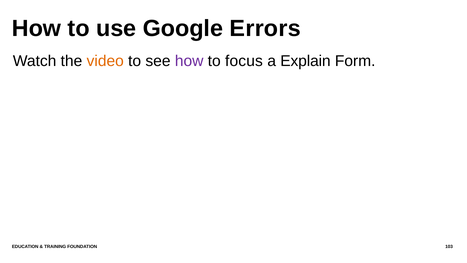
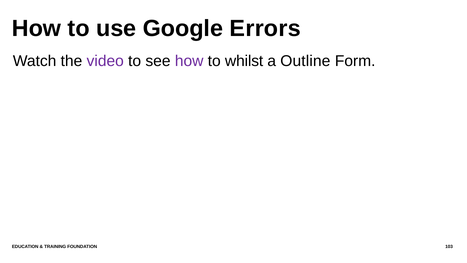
video colour: orange -> purple
focus: focus -> whilst
Explain: Explain -> Outline
